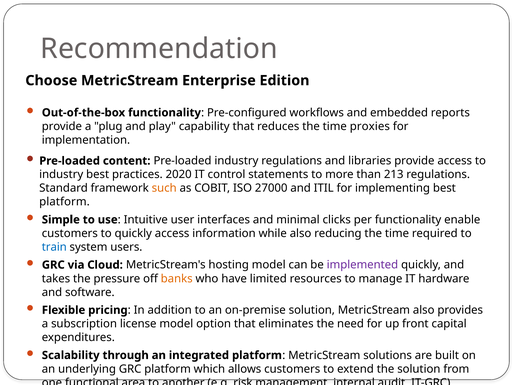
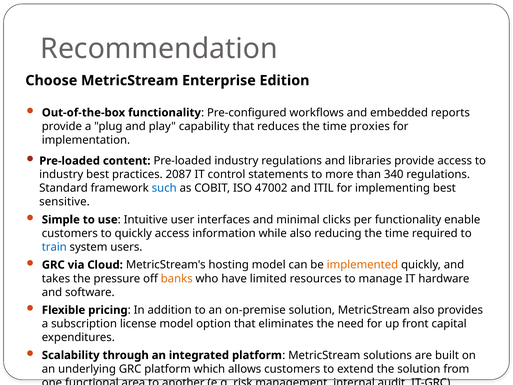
2020: 2020 -> 2087
213: 213 -> 340
such colour: orange -> blue
27000: 27000 -> 47002
platform at (64, 202): platform -> sensitive
implemented colour: purple -> orange
